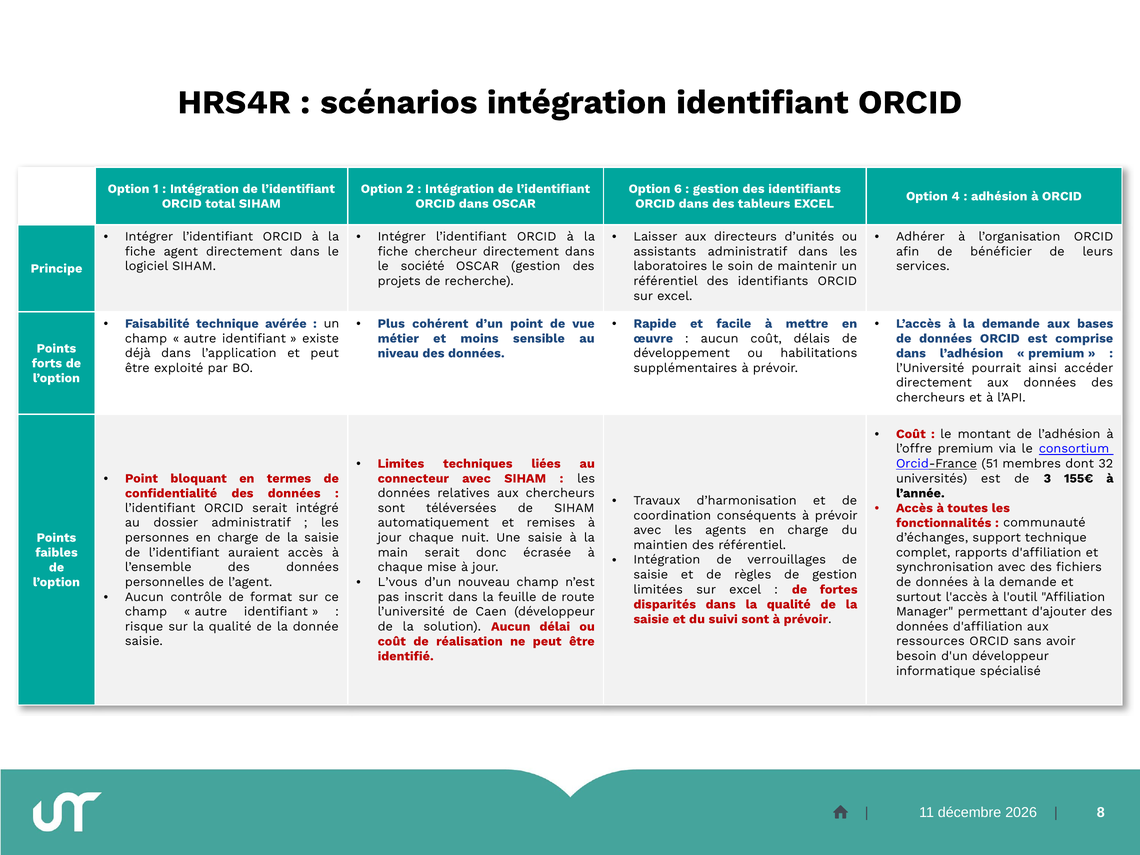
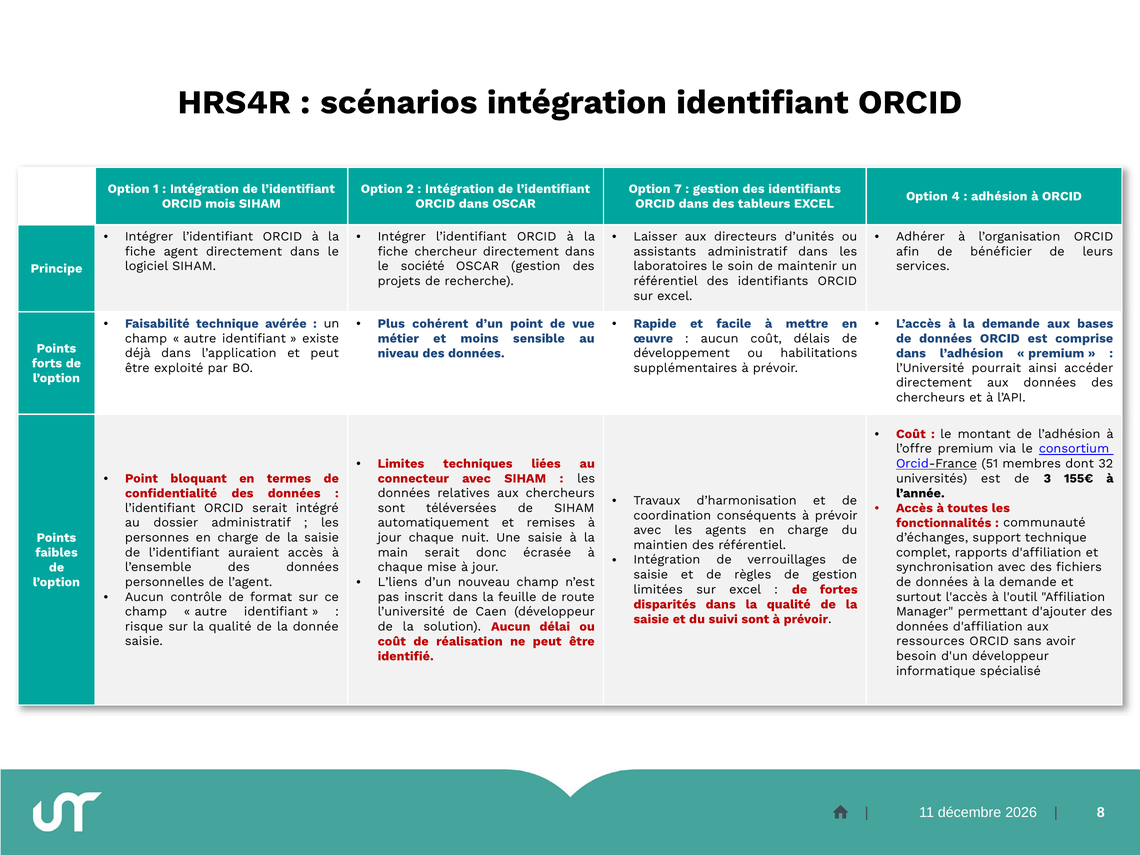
6: 6 -> 7
total: total -> mois
L’vous: L’vous -> L’liens
